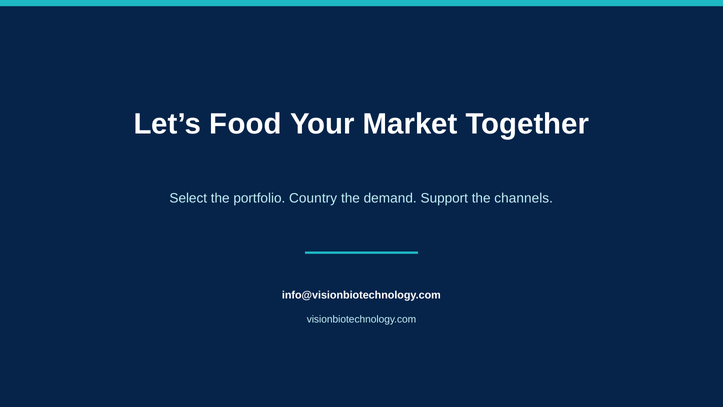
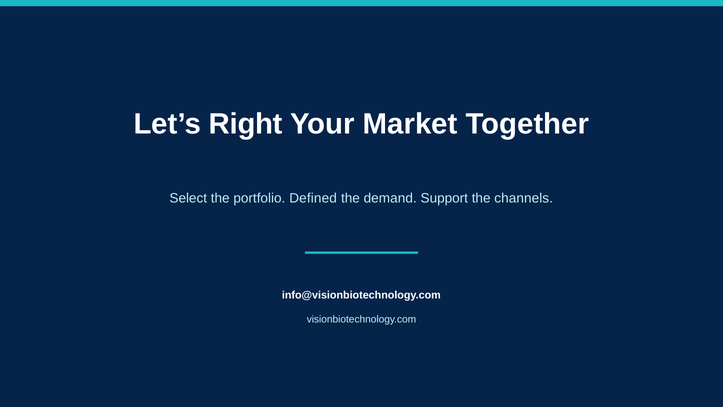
Food: Food -> Right
Country: Country -> Defined
